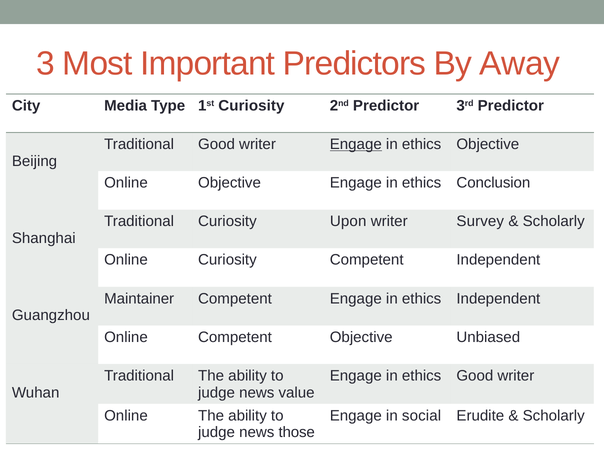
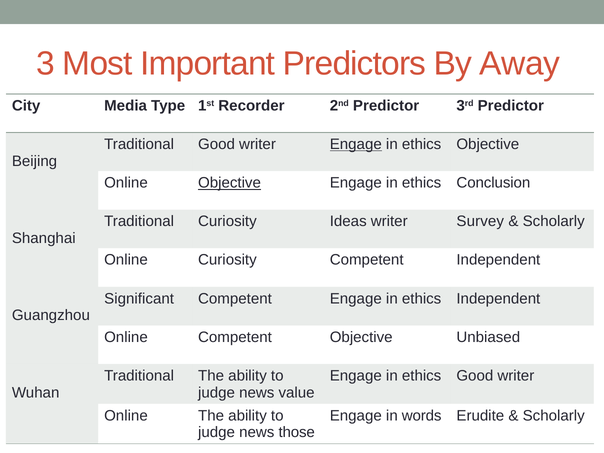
1st Curiosity: Curiosity -> Recorder
Objective at (230, 183) underline: none -> present
Upon: Upon -> Ideas
Maintainer: Maintainer -> Significant
social: social -> words
